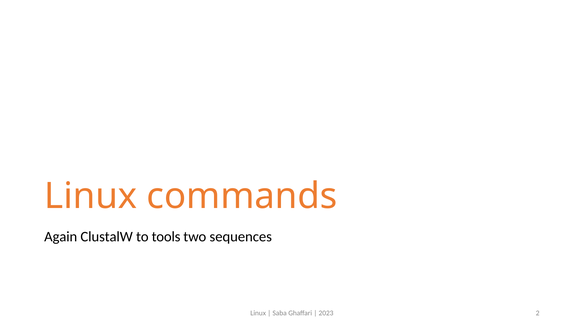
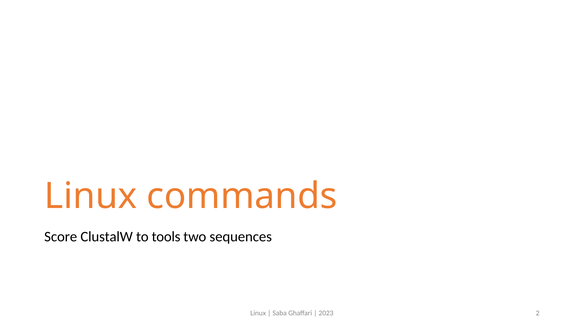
Again: Again -> Score
